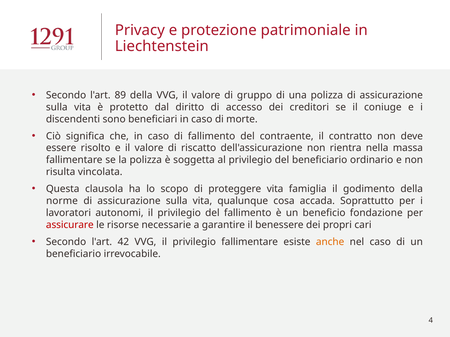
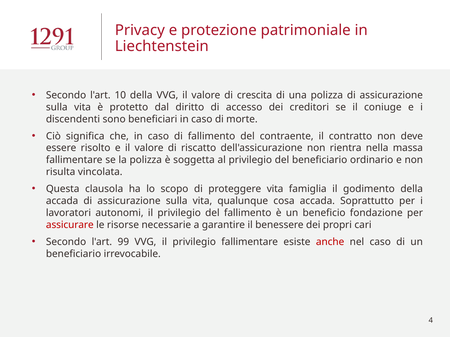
89: 89 -> 10
gruppo: gruppo -> crescita
norme at (62, 201): norme -> accada
42: 42 -> 99
anche colour: orange -> red
